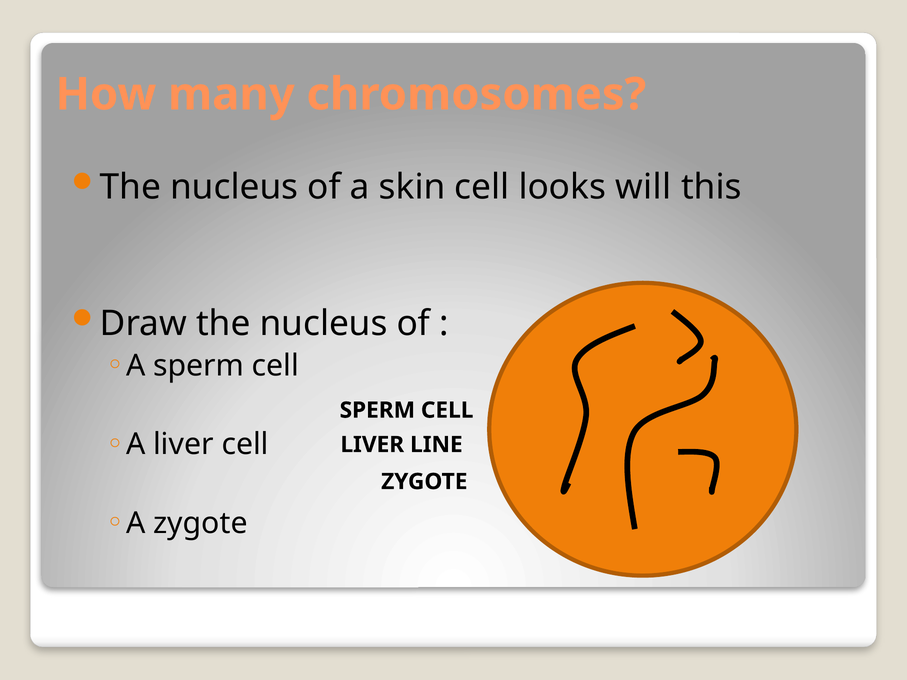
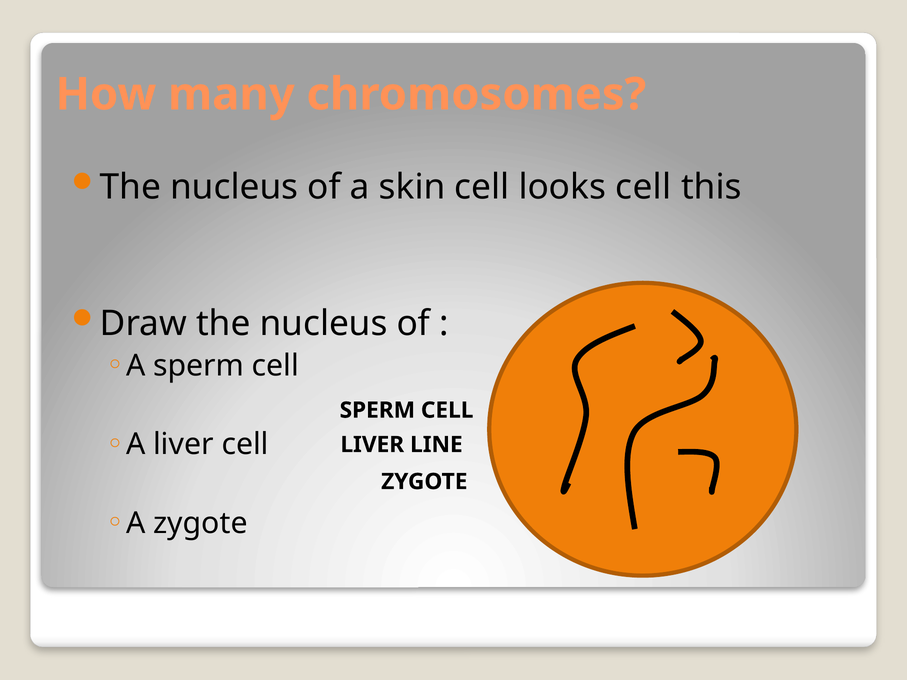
looks will: will -> cell
